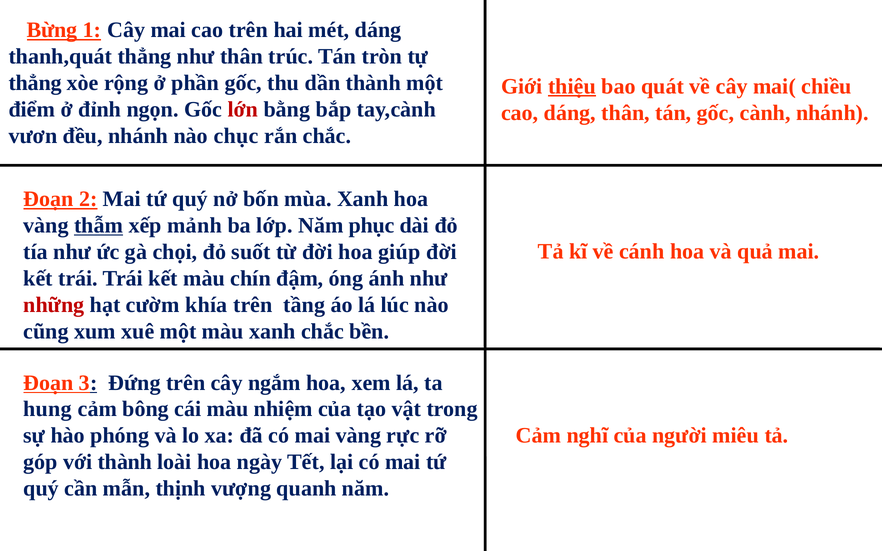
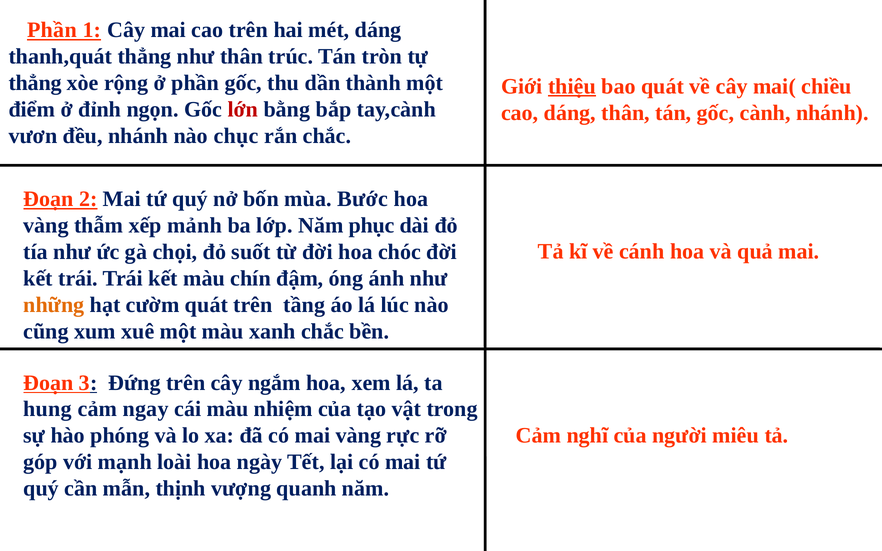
Bừng at (52, 30): Bừng -> Phần
mùa Xanh: Xanh -> Bước
thẫm underline: present -> none
giúp: giúp -> chóc
những colour: red -> orange
cườm khía: khía -> quát
bông: bông -> ngay
với thành: thành -> mạnh
